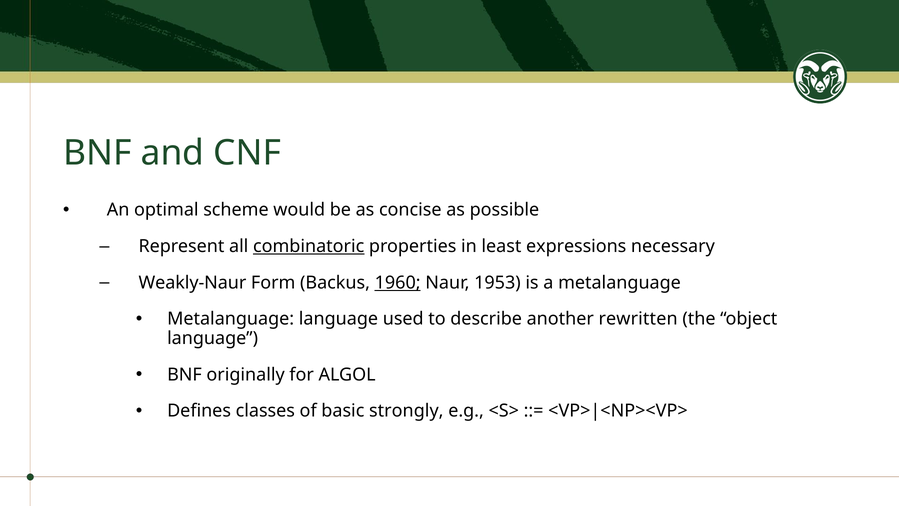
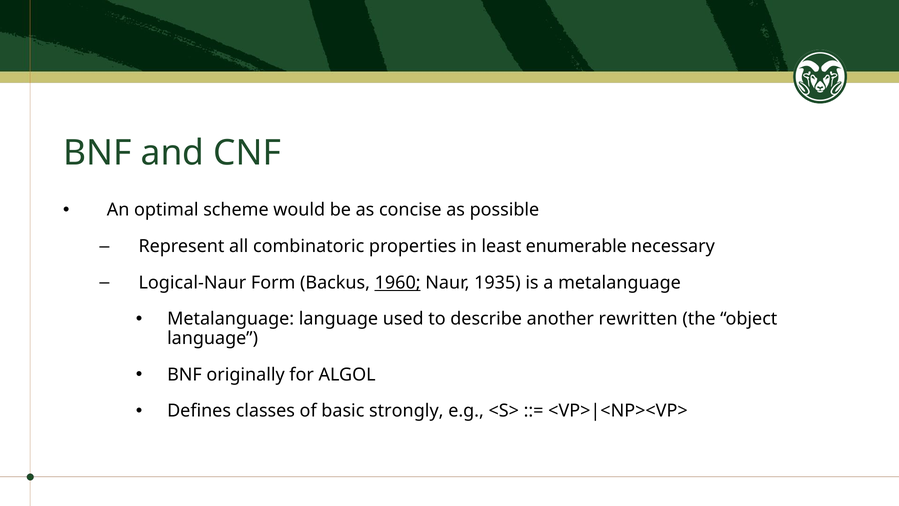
combinatoric underline: present -> none
expressions: expressions -> enumerable
Weakly-Naur: Weakly-Naur -> Logical-Naur
1953: 1953 -> 1935
